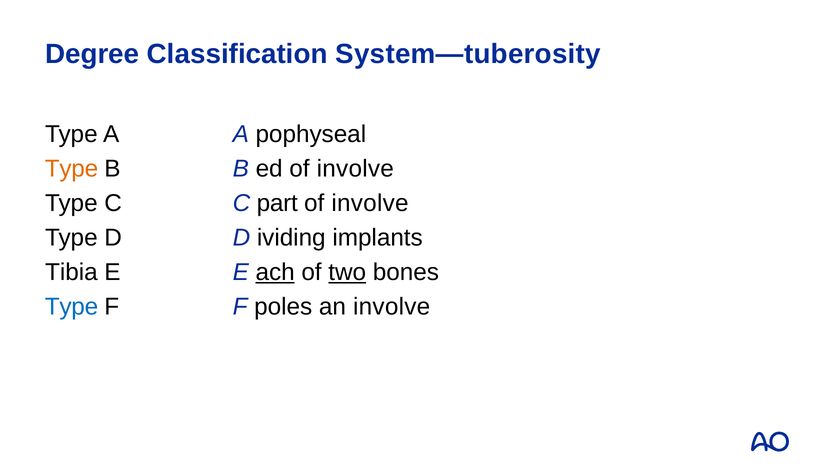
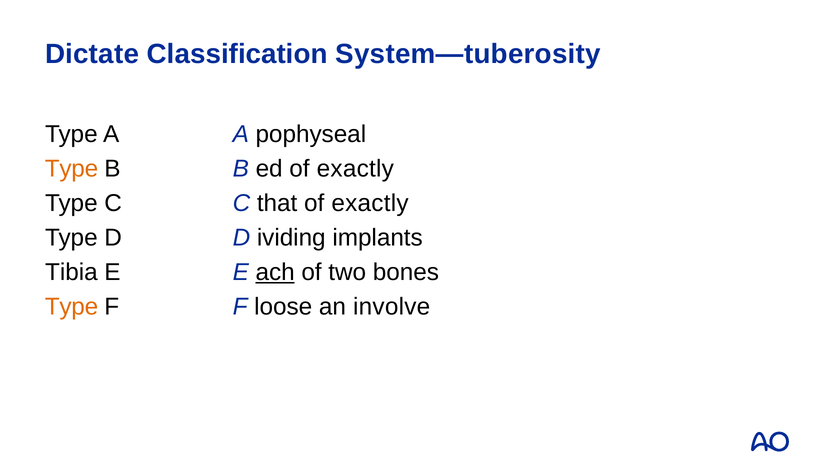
Degree: Degree -> Dictate
ed of involve: involve -> exactly
part: part -> that
involve at (370, 203): involve -> exactly
two underline: present -> none
Type at (71, 307) colour: blue -> orange
poles: poles -> loose
